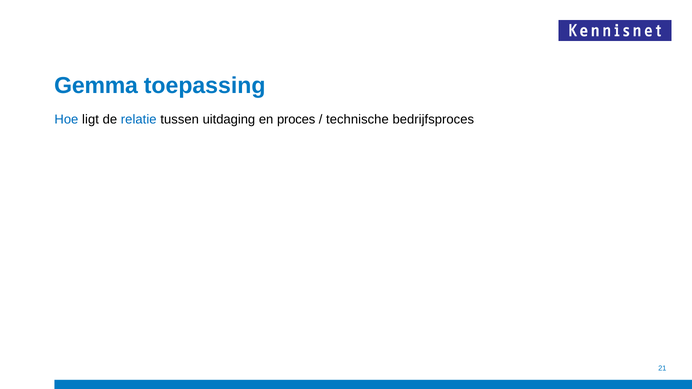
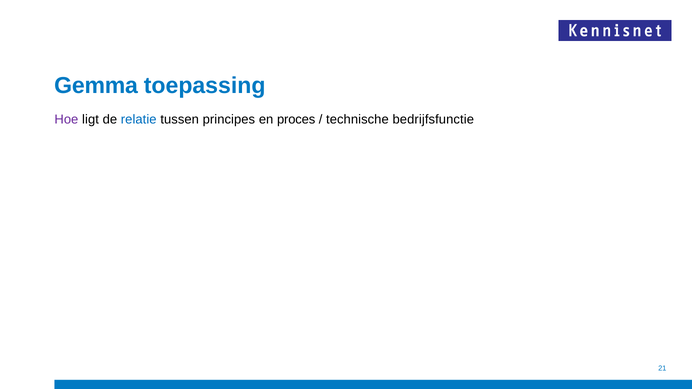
Hoe colour: blue -> purple
uitdaging: uitdaging -> principes
bedrijfsproces: bedrijfsproces -> bedrijfsfunctie
